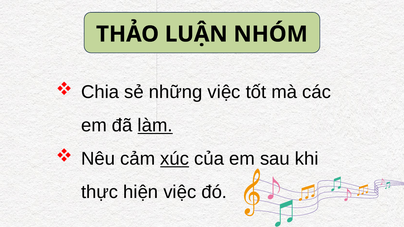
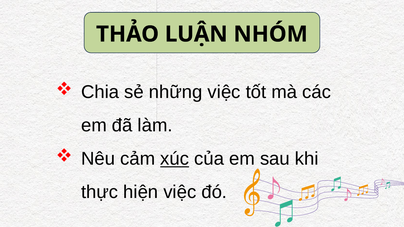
làm underline: present -> none
